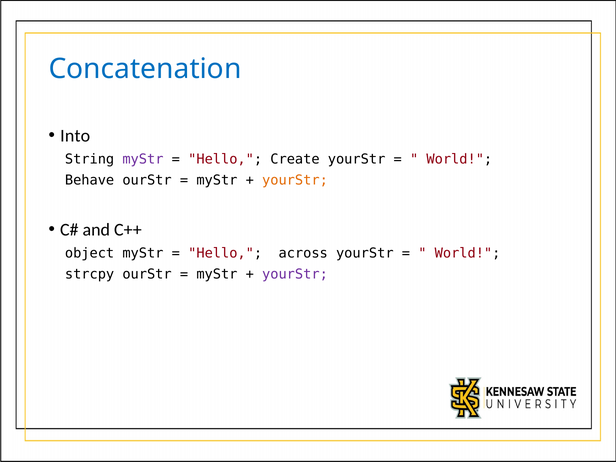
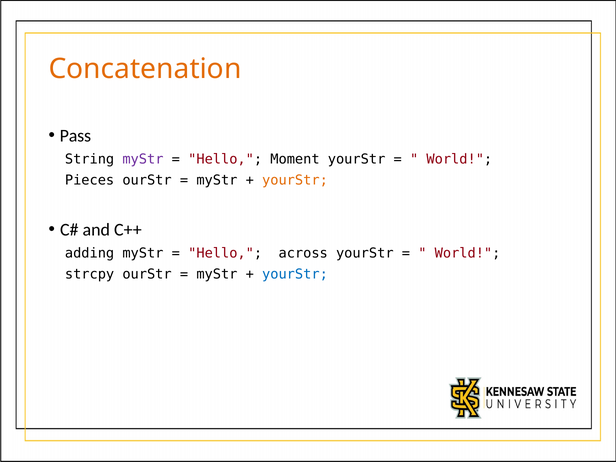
Concatenation colour: blue -> orange
Into: Into -> Pass
Create: Create -> Moment
Behave: Behave -> Pieces
object: object -> adding
yourStr at (295, 274) colour: purple -> blue
